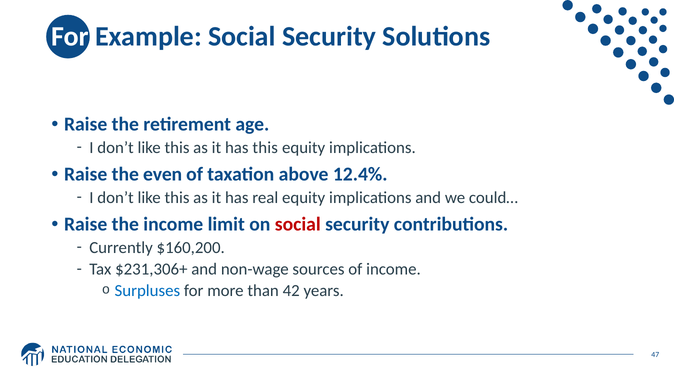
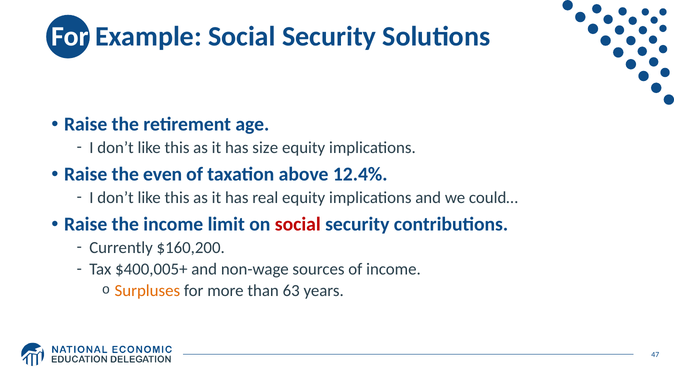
has this: this -> size
$231,306+: $231,306+ -> $400,005+
Surpluses colour: blue -> orange
42: 42 -> 63
